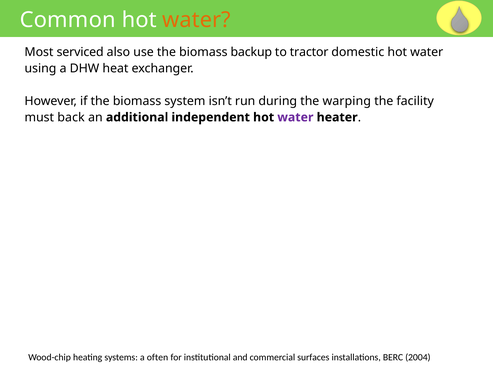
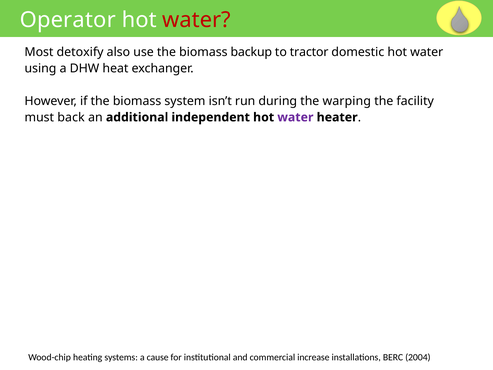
Common: Common -> Operator
water at (197, 20) colour: orange -> red
serviced: serviced -> detoxify
often: often -> cause
surfaces: surfaces -> increase
